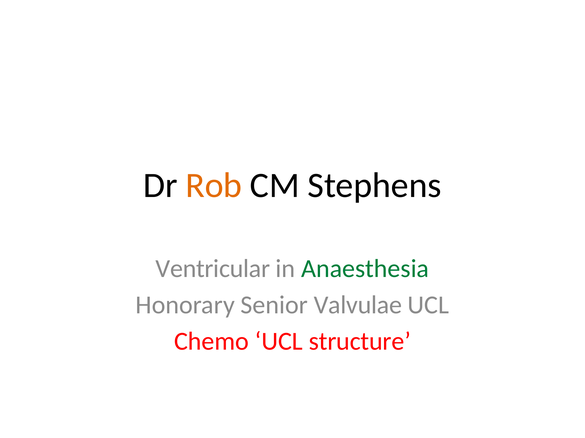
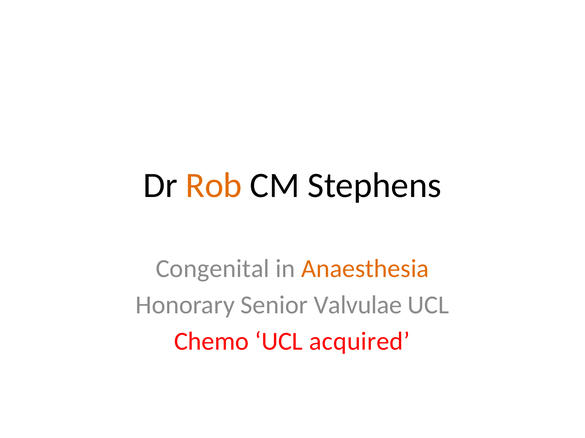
Ventricular: Ventricular -> Congenital
Anaesthesia colour: green -> orange
structure: structure -> acquired
